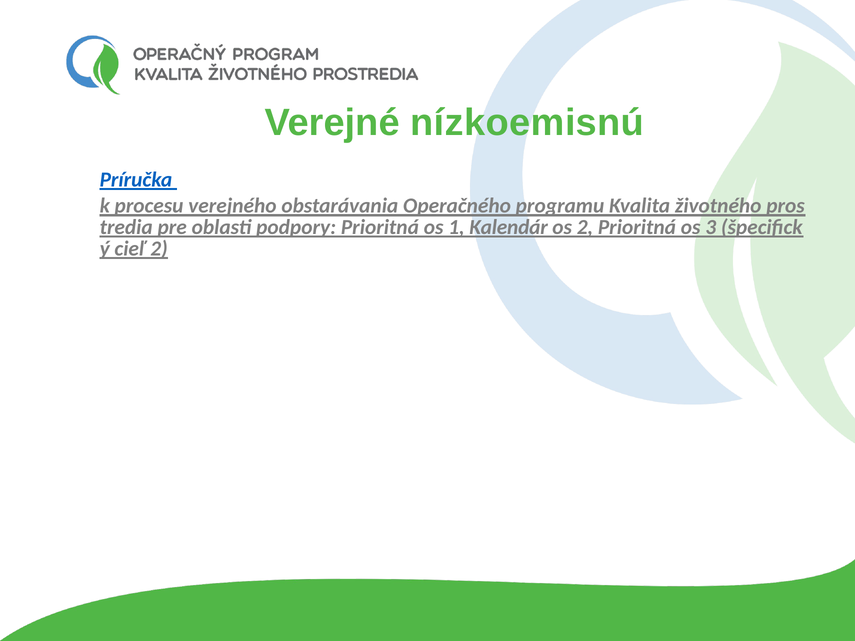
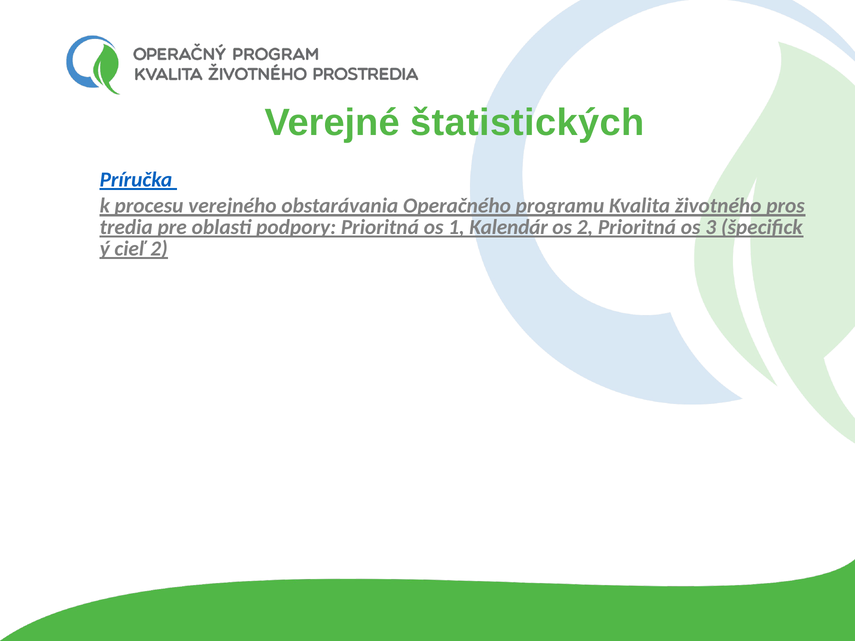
nízkoemisnú: nízkoemisnú -> štatistických
